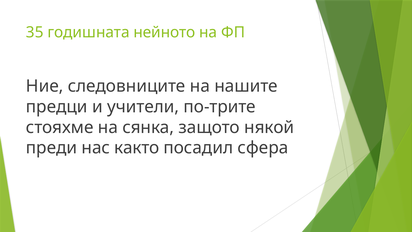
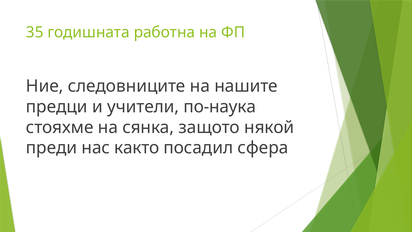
нейното: нейното -> работна
по-трите: по-трите -> по-наука
